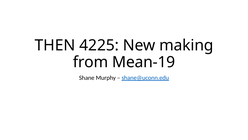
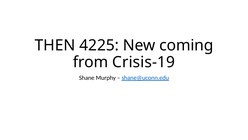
making: making -> coming
Mean-19: Mean-19 -> Crisis-19
